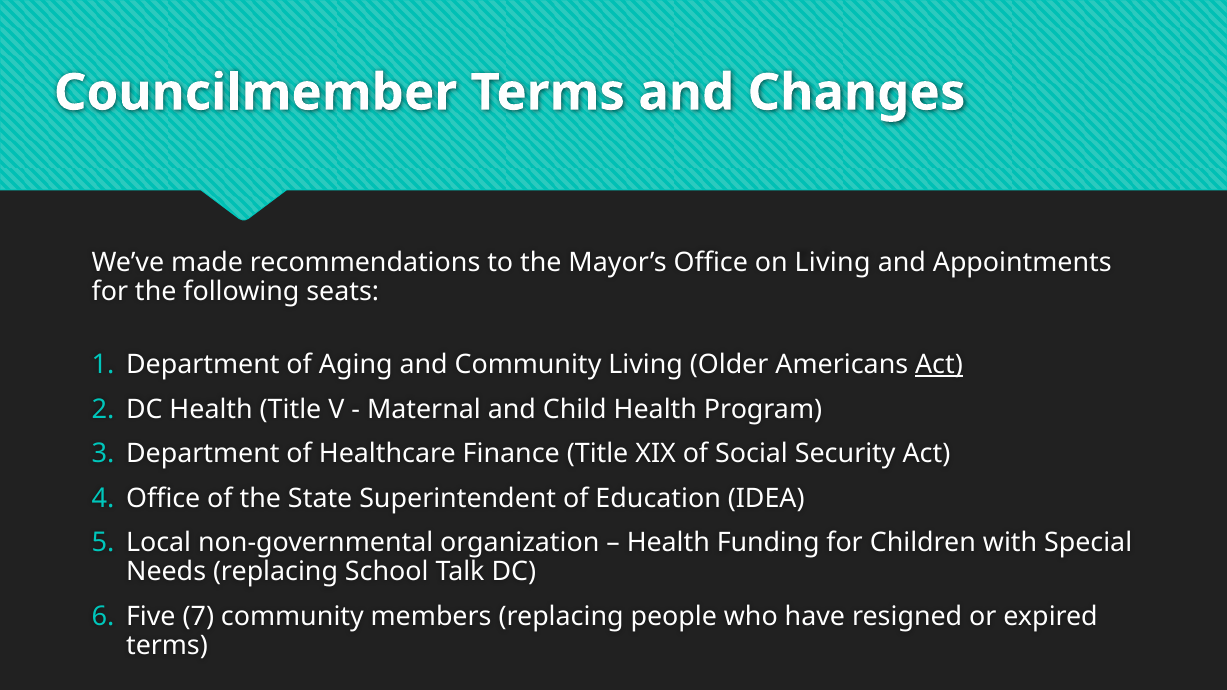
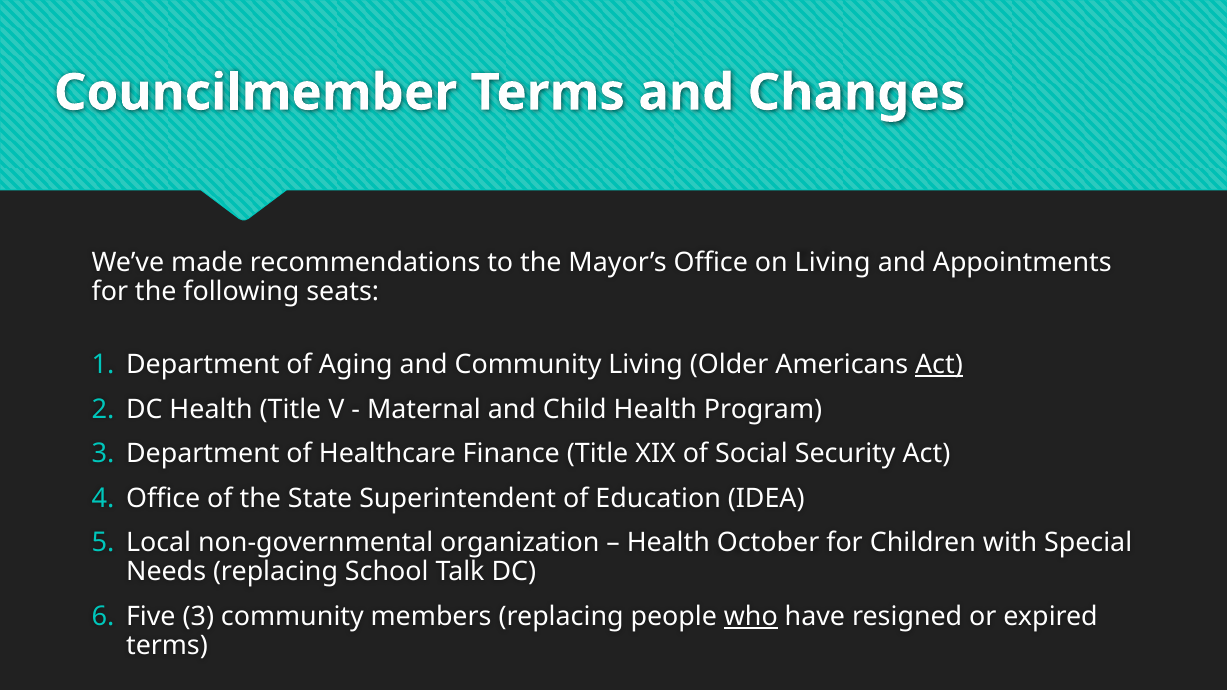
Funding: Funding -> October
Five 7: 7 -> 3
who underline: none -> present
